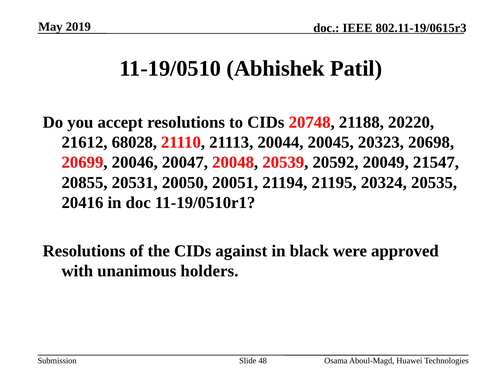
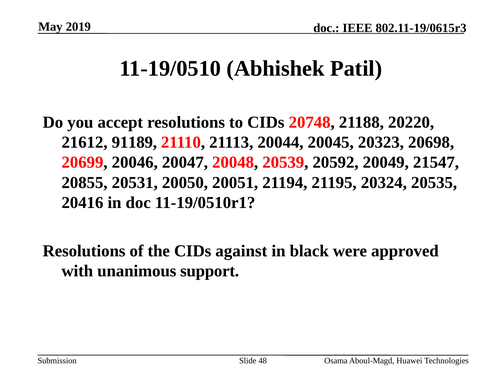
68028: 68028 -> 91189
holders: holders -> support
